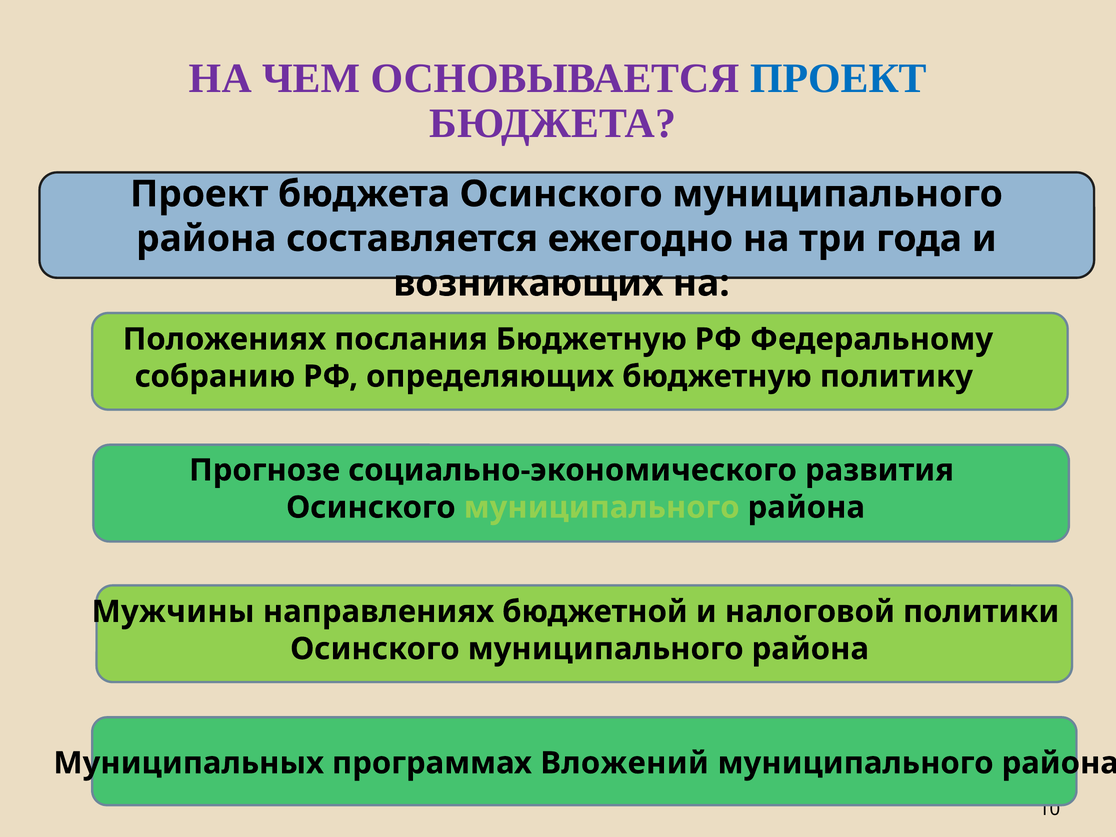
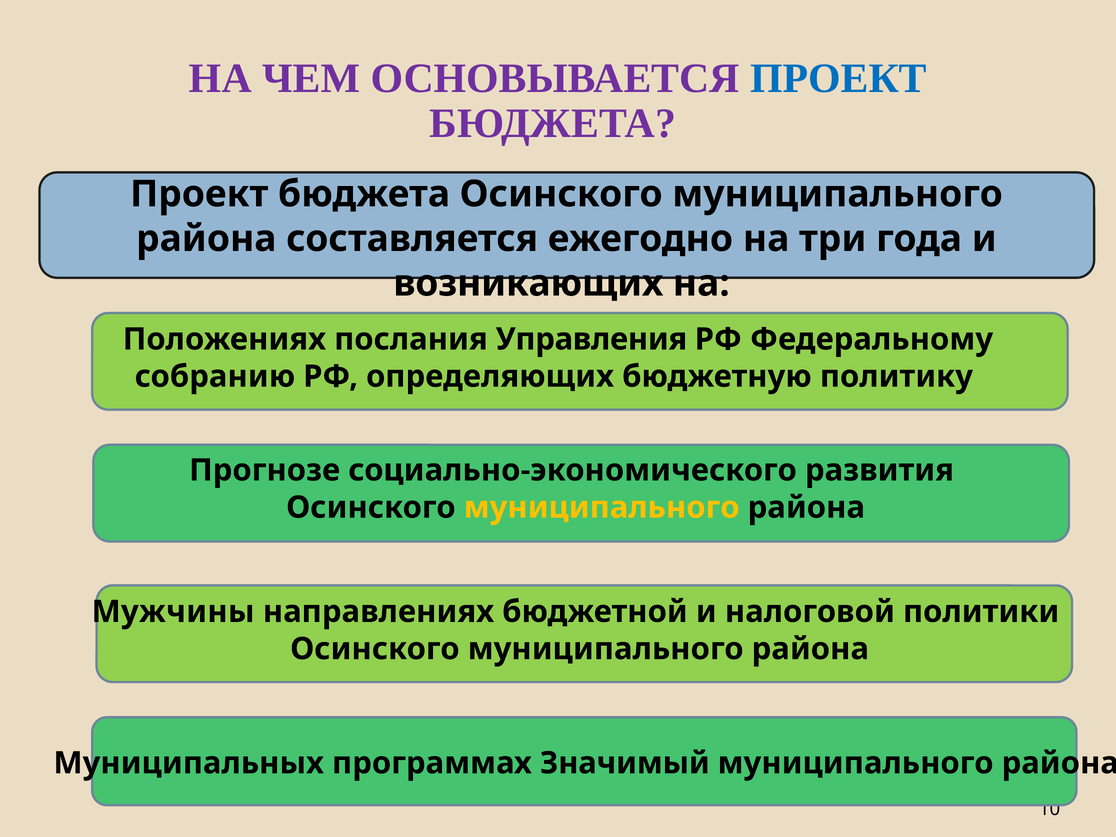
послания Бюджетную: Бюджетную -> Управления
муниципального at (602, 507) colour: light green -> yellow
Вложений: Вложений -> Значимый
